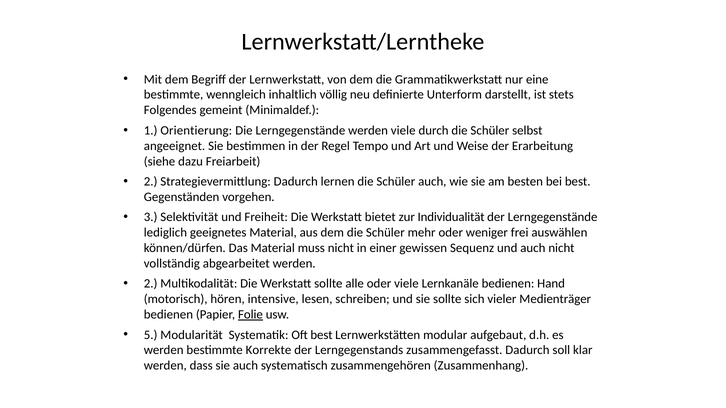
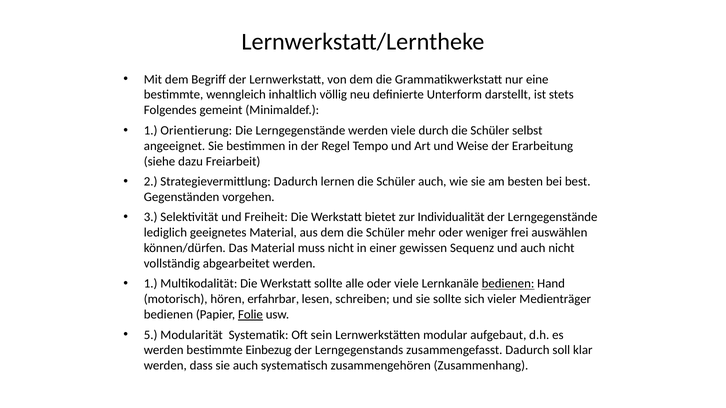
2 at (151, 284): 2 -> 1
bedienen at (508, 284) underline: none -> present
intensive: intensive -> erfahrbar
Oft best: best -> sein
Korrekte: Korrekte -> Einbezug
